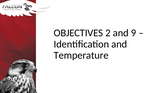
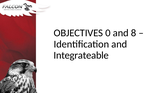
2: 2 -> 0
9: 9 -> 8
Temperature: Temperature -> Integrateable
